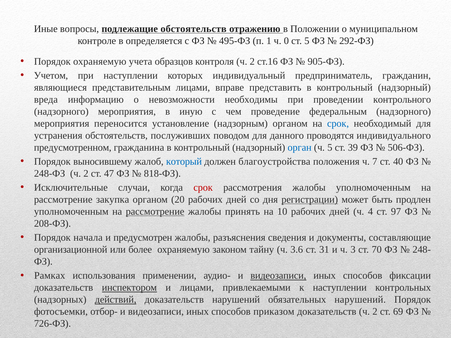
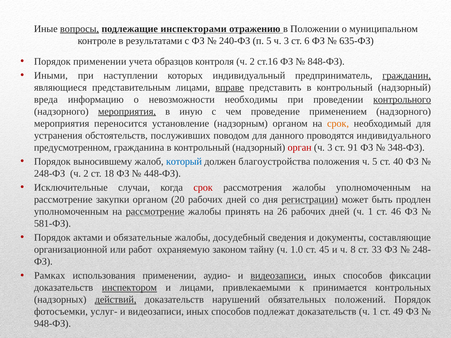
вопросы underline: none -> present
подлежащие обстоятельств: обстоятельств -> инспекторами
определяется: определяется -> результатами
495-ФЗ: 495-ФЗ -> 240-ФЗ
п 1: 1 -> 5
0 at (286, 41): 0 -> 3
ст 5: 5 -> 6
292-ФЗ: 292-ФЗ -> 635-ФЗ
Порядок охраняемую: охраняемую -> применении
905-ФЗ: 905-ФЗ -> 848-ФЗ
Учетом: Учетом -> Иными
гражданин underline: none -> present
вправе underline: none -> present
контрольного underline: none -> present
мероприятия at (127, 112) underline: none -> present
федеральным: федеральным -> применением
срок at (338, 124) colour: blue -> orange
орган colour: blue -> red
5 at (330, 148): 5 -> 3
39: 39 -> 91
506-ФЗ: 506-ФЗ -> 348-ФЗ
ч 7: 7 -> 5
47: 47 -> 18
818-ФЗ: 818-ФЗ -> 448-ФЗ
закупка: закупка -> закупки
10: 10 -> 26
дней ч 4: 4 -> 1
97: 97 -> 46
208-ФЗ: 208-ФЗ -> 581-ФЗ
начала: начала -> актами
предусмотрен: предусмотрен -> обязательные
разъяснения: разъяснения -> досудебный
более: более -> работ
3.6: 3.6 -> 1.0
31: 31 -> 45
3: 3 -> 8
70: 70 -> 33
к наступлении: наступлении -> принимается
обязательных нарушений: нарушений -> положений
отбор-: отбор- -> услуг-
приказом: приказом -> подлежат
доказательств ч 2: 2 -> 1
69: 69 -> 49
726-ФЗ: 726-ФЗ -> 948-ФЗ
